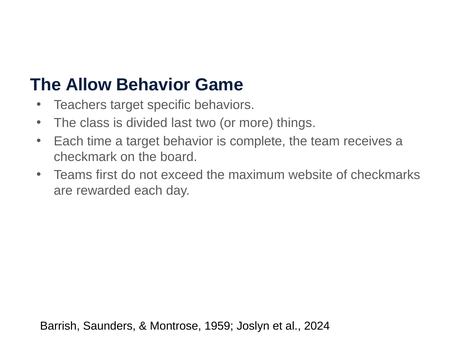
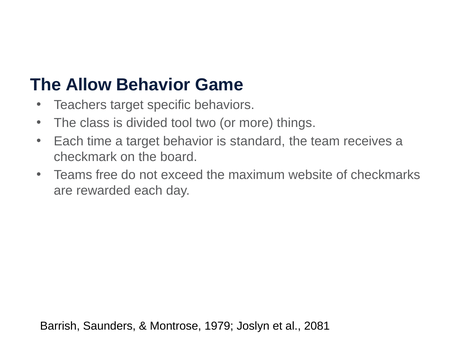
last: last -> tool
complete: complete -> standard
first: first -> free
1959: 1959 -> 1979
2024: 2024 -> 2081
